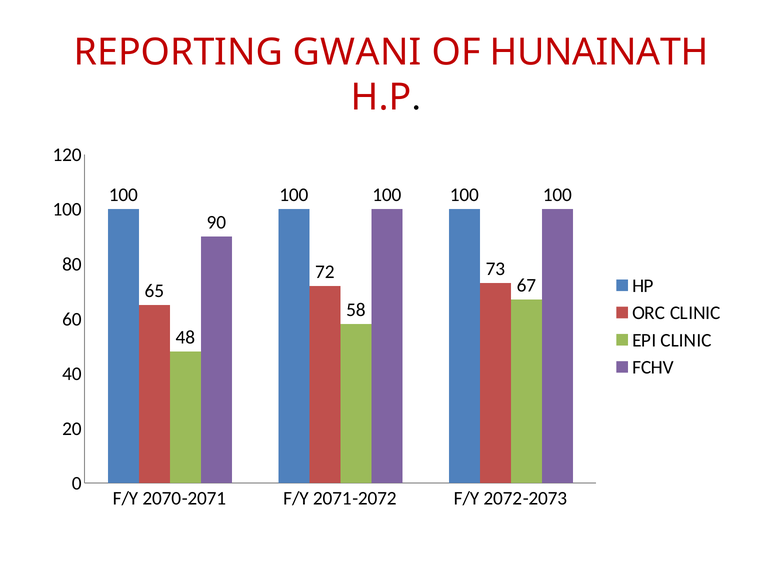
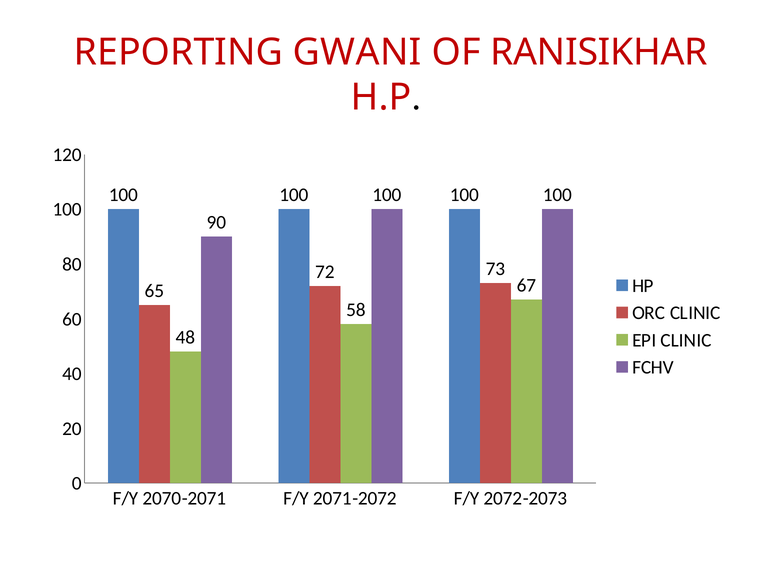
HUNAINATH: HUNAINATH -> RANISIKHAR
